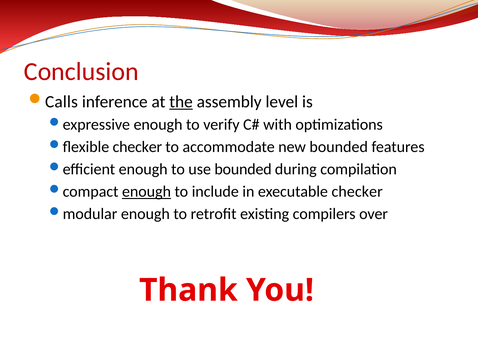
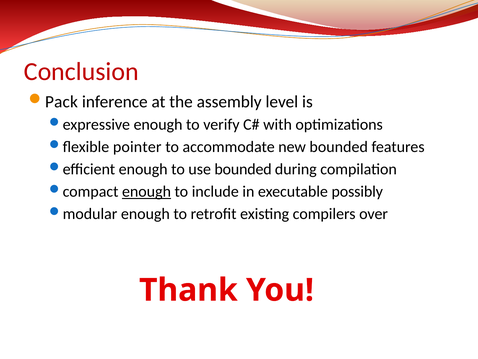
Calls: Calls -> Pack
the underline: present -> none
checker at (137, 147): checker -> pointer
executable checker: checker -> possibly
